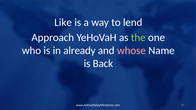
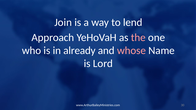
Like: Like -> Join
the colour: light green -> pink
Back: Back -> Lord
